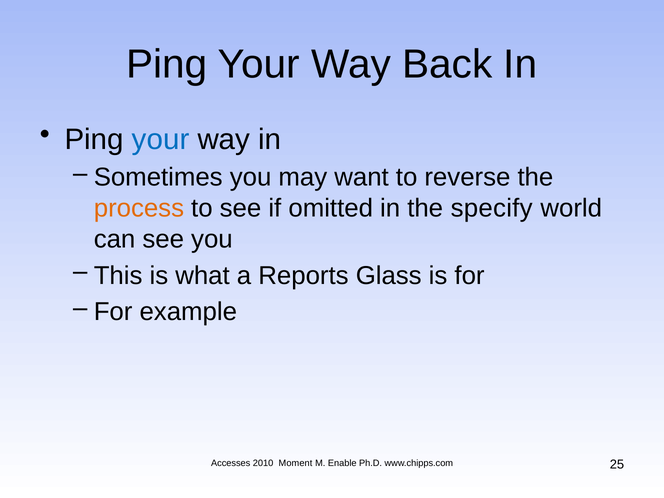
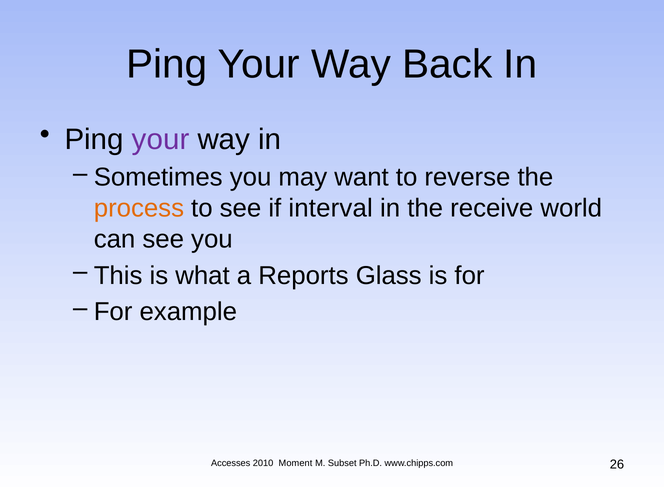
your at (161, 139) colour: blue -> purple
omitted: omitted -> interval
specify: specify -> receive
Enable: Enable -> Subset
25: 25 -> 26
